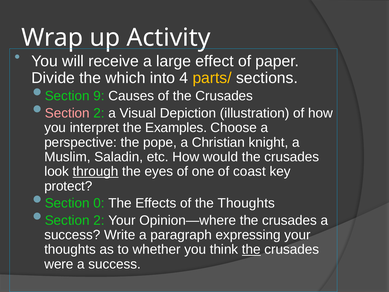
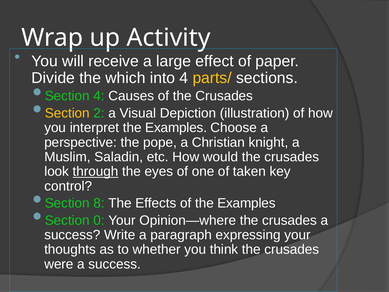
Section 9: 9 -> 4
Section at (67, 113) colour: pink -> yellow
coast: coast -> taken
protect: protect -> control
0: 0 -> 8
of the Thoughts: Thoughts -> Examples
2 at (99, 220): 2 -> 0
the at (251, 249) underline: present -> none
